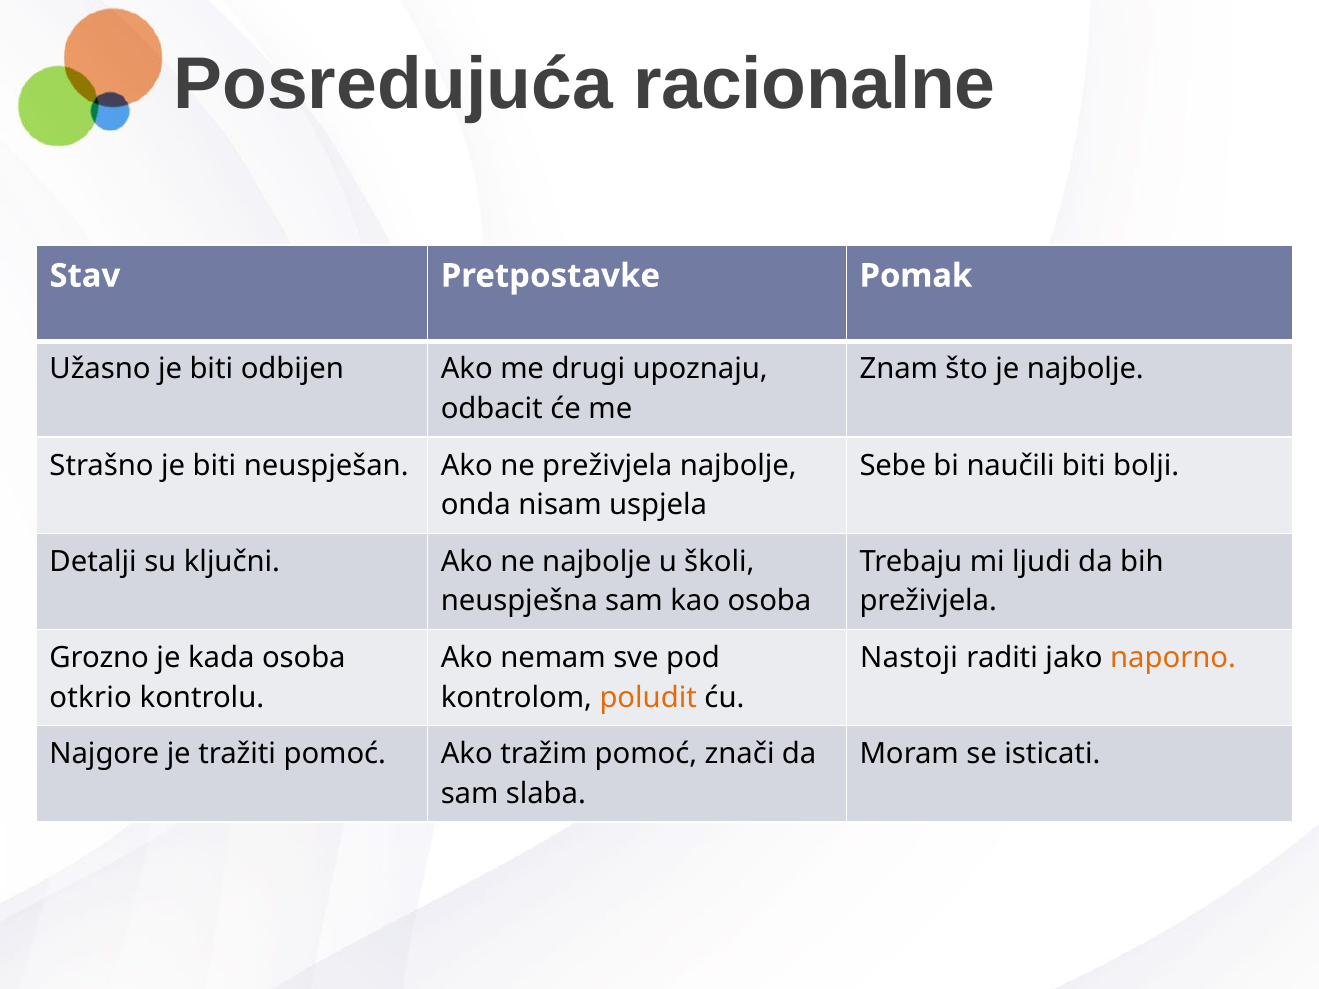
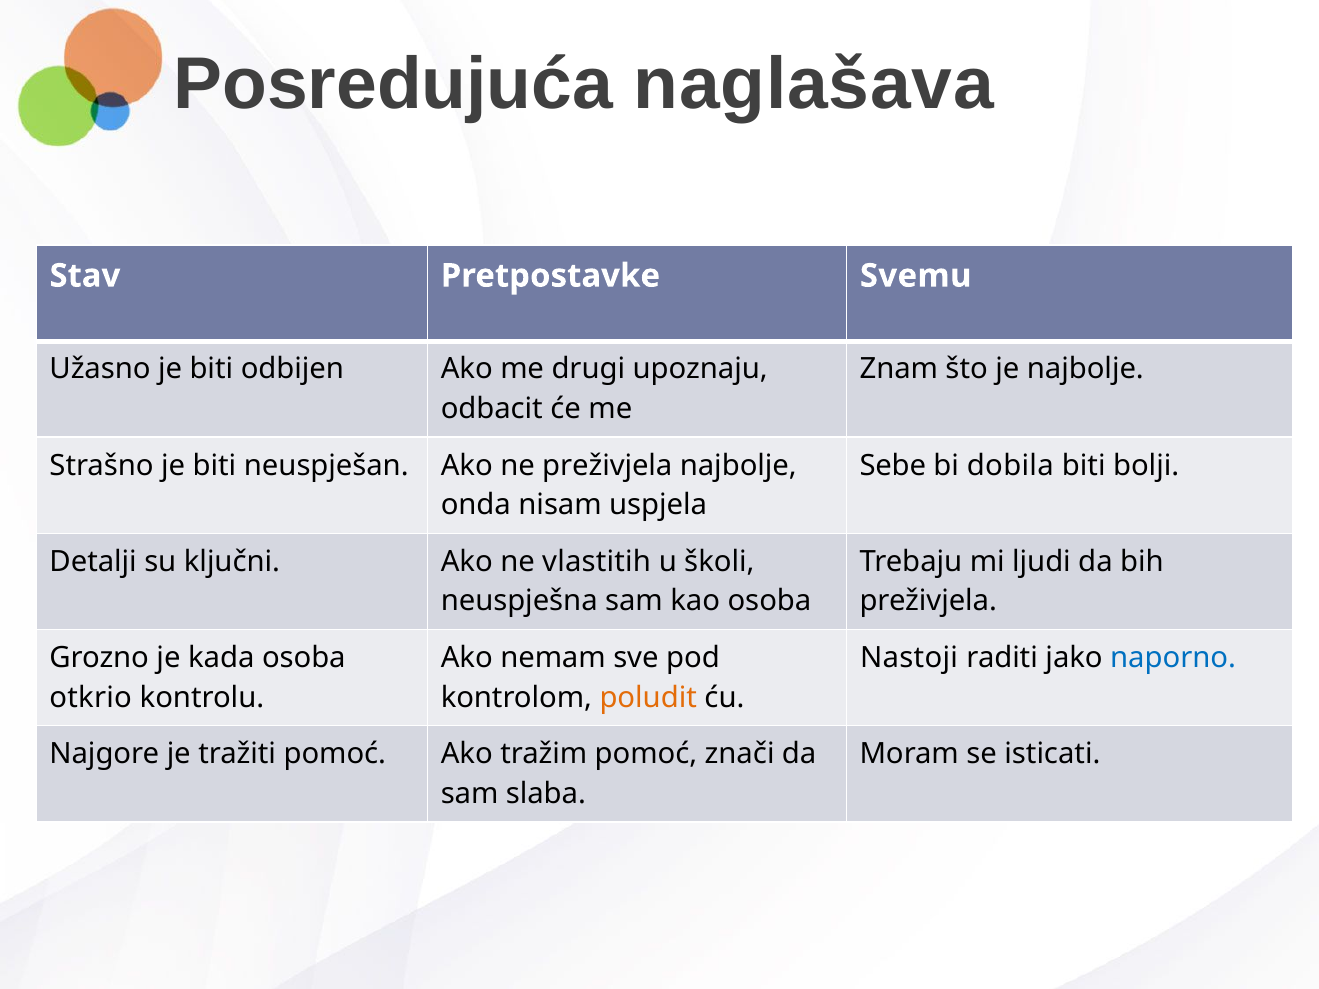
racionalne: racionalne -> naglašava
Pomak: Pomak -> Svemu
naučili: naučili -> dobila
ne najbolje: najbolje -> vlastitih
naporno colour: orange -> blue
